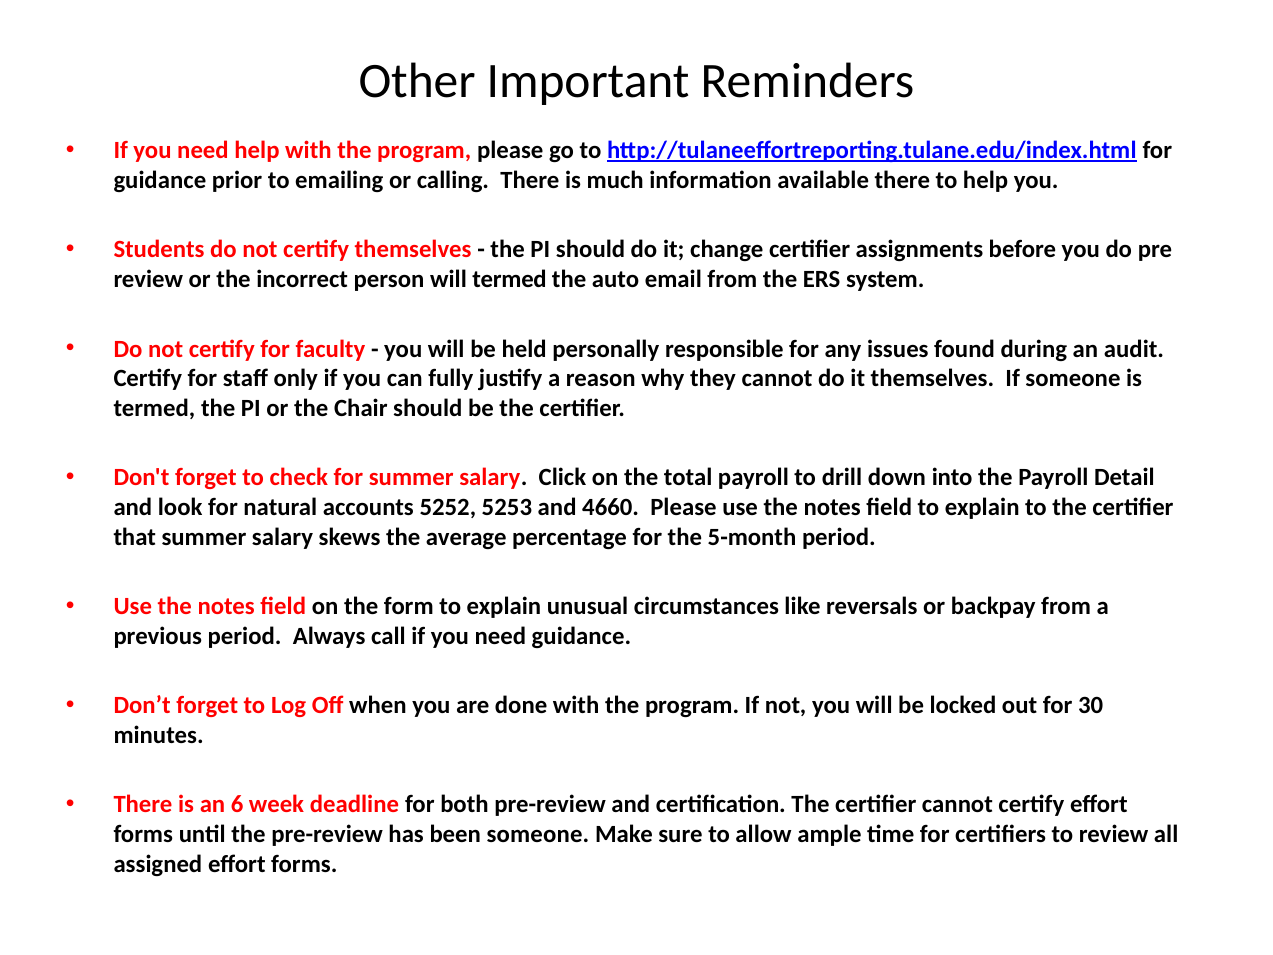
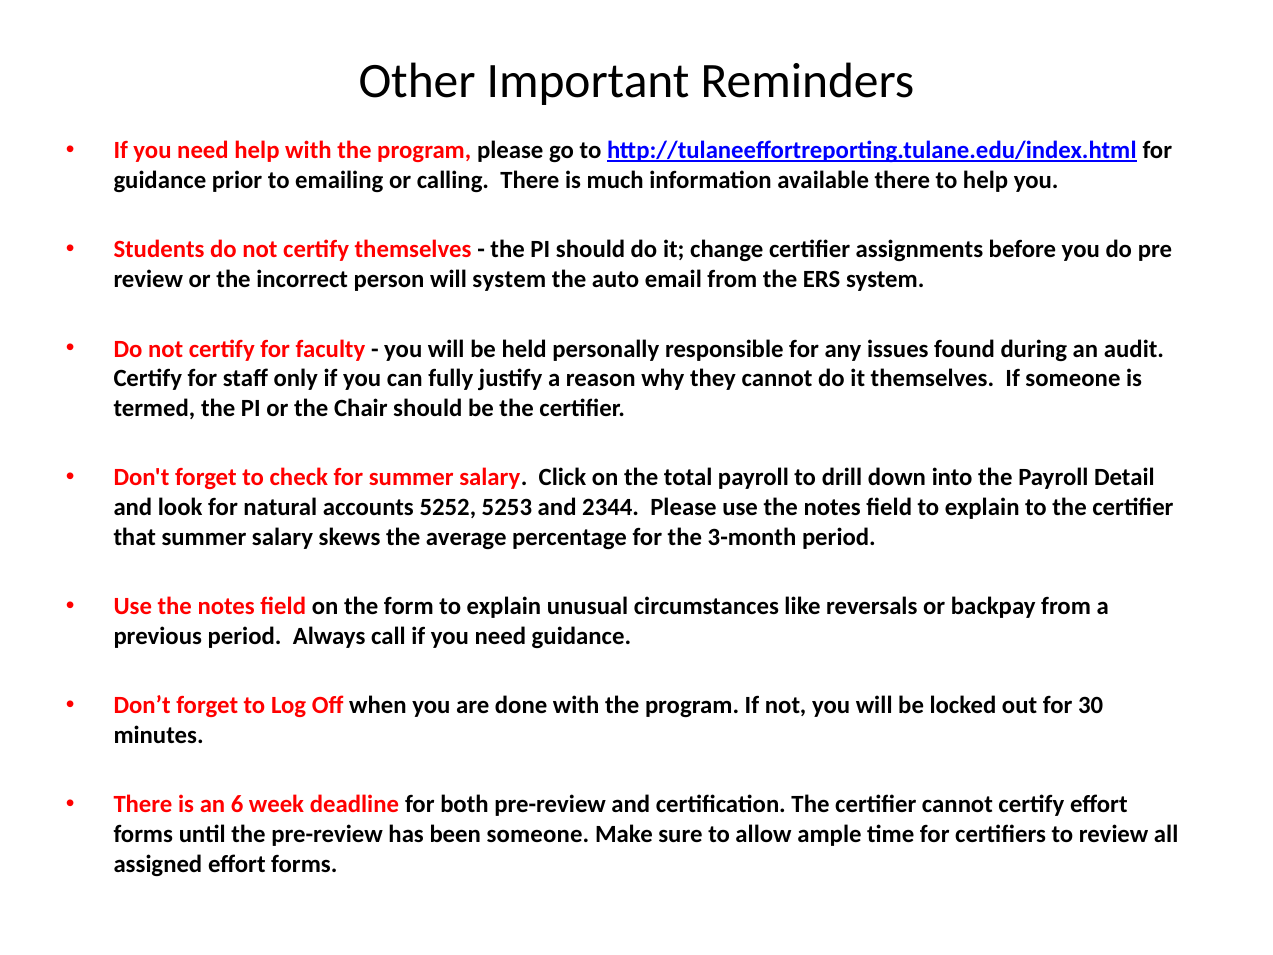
will termed: termed -> system
4660: 4660 -> 2344
5-month: 5-month -> 3-month
